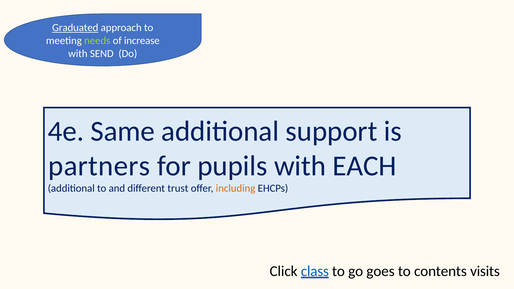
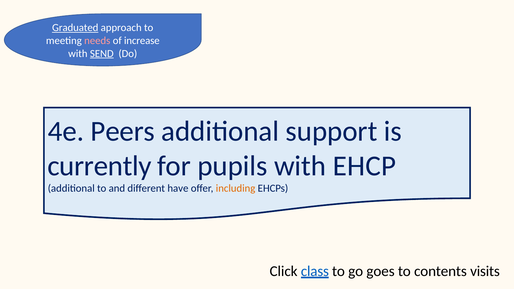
needs colour: light green -> pink
SEND underline: none -> present
Same: Same -> Peers
partners: partners -> currently
EACH: EACH -> EHCP
trust: trust -> have
